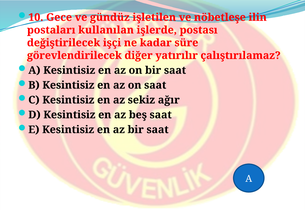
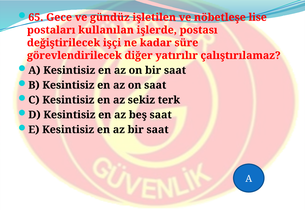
10: 10 -> 65
ilin: ilin -> lise
ağır: ağır -> terk
